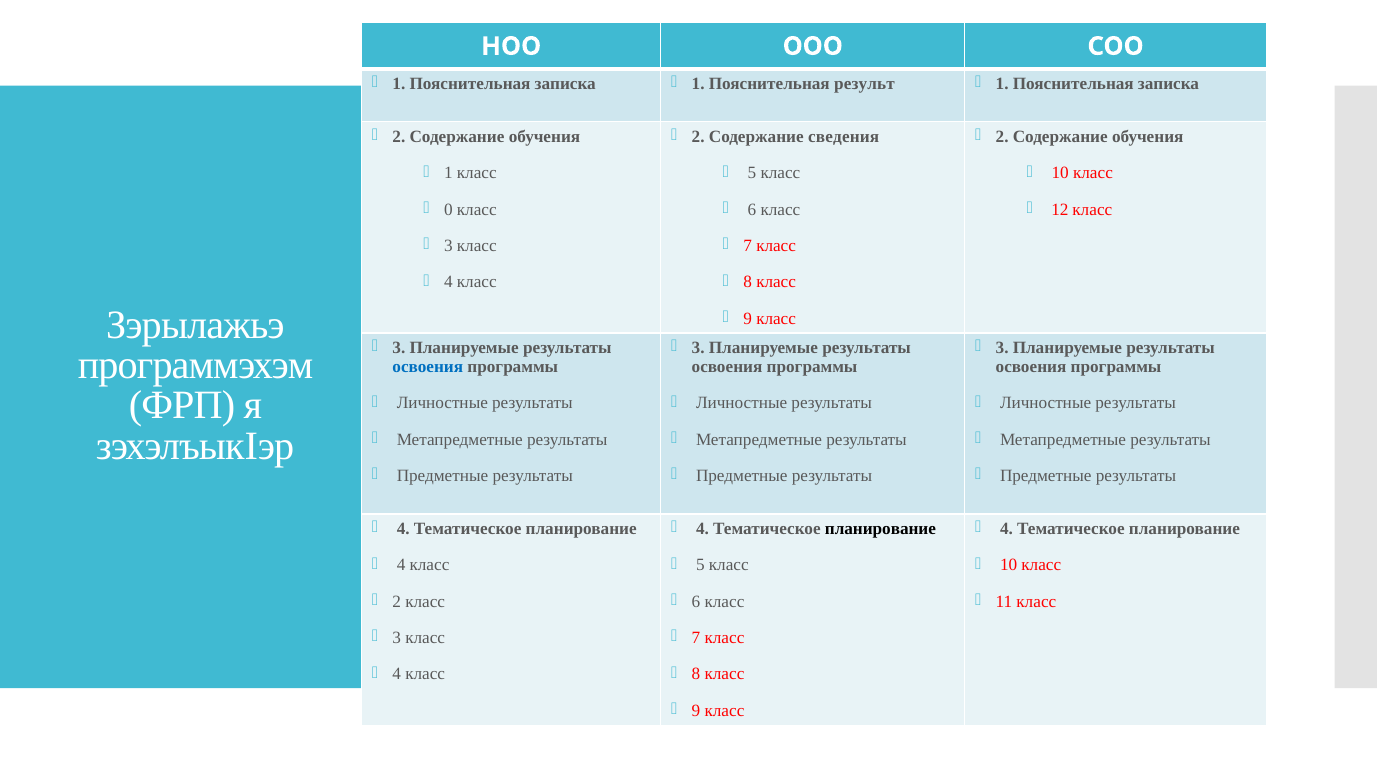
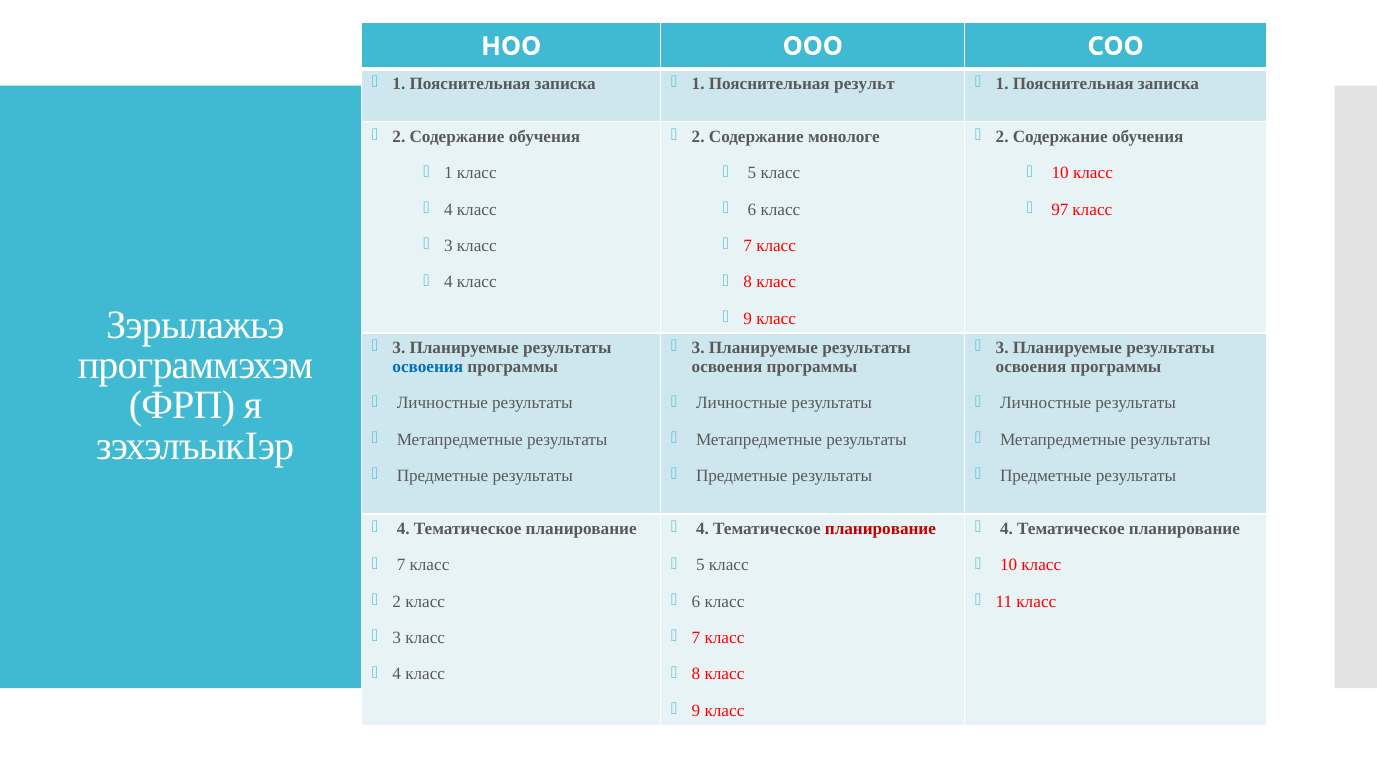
сведения: сведения -> монологе
0 at (448, 209): 0 -> 4
12: 12 -> 97
планирование at (880, 529) colour: black -> red
4 at (401, 565): 4 -> 7
